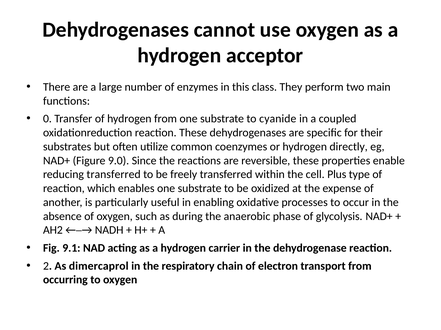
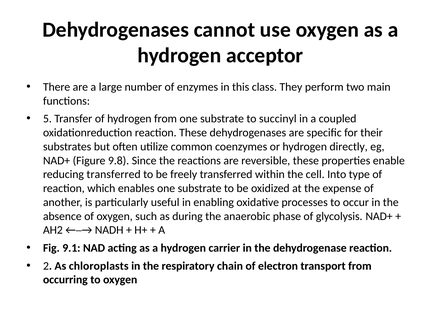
0: 0 -> 5
cyanide: cyanide -> succinyl
9.0: 9.0 -> 9.8
Plus: Plus -> Into
dimercaprol: dimercaprol -> chloroplasts
